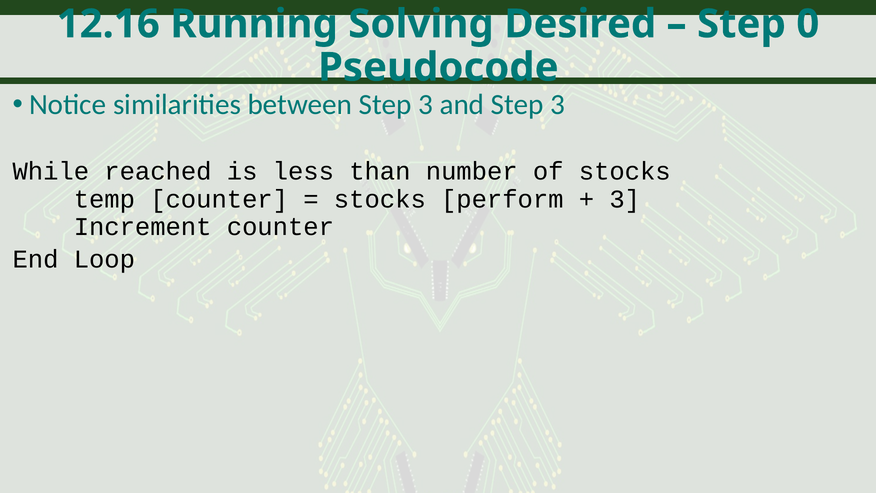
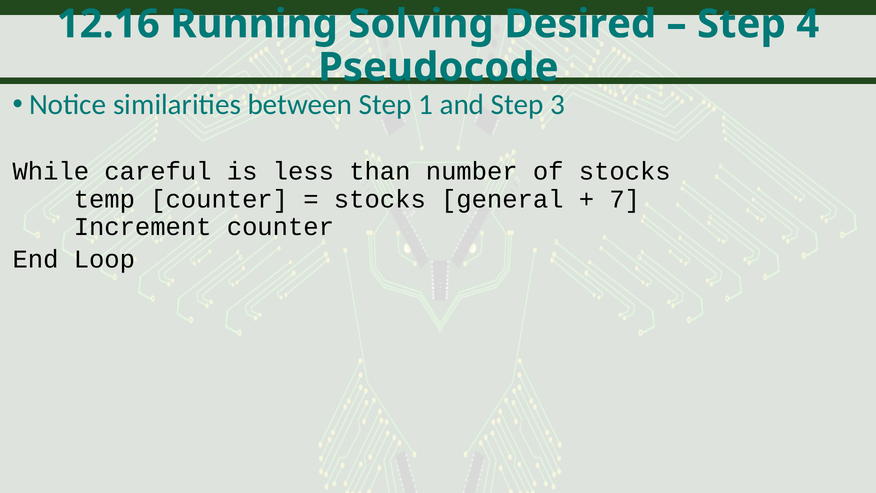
0: 0 -> 4
between Step 3: 3 -> 1
reached: reached -> careful
perform: perform -> general
3 at (625, 199): 3 -> 7
